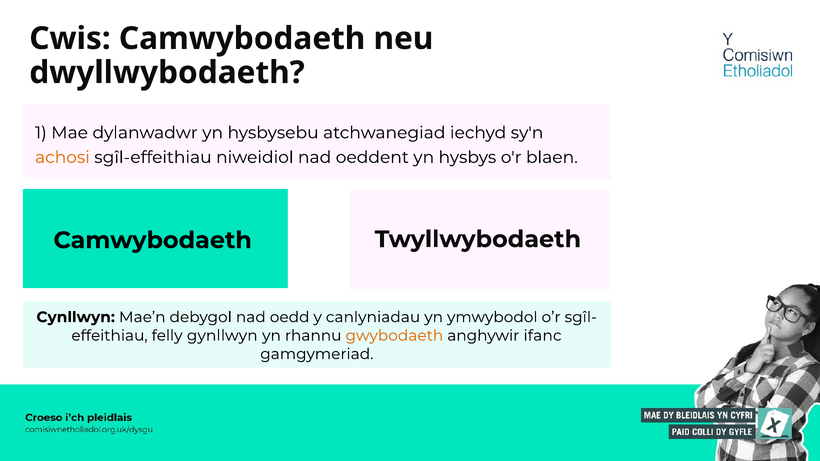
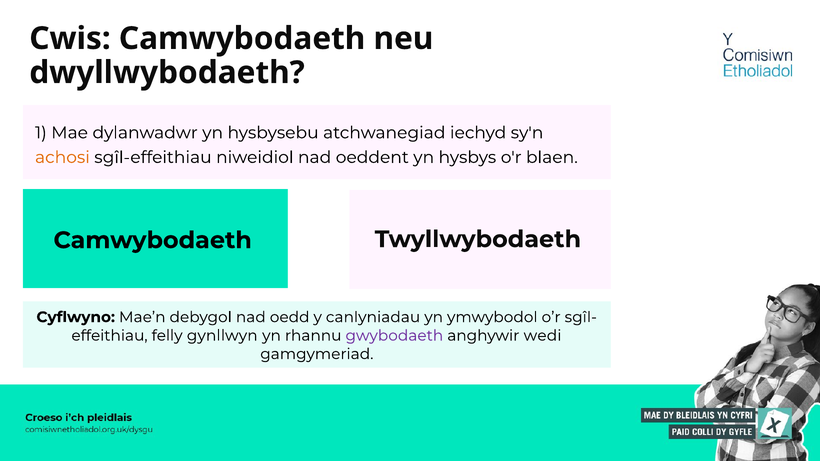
Cynllwyn: Cynllwyn -> Cyflwyno
gwybodaeth colour: orange -> purple
ifanc: ifanc -> wedi
